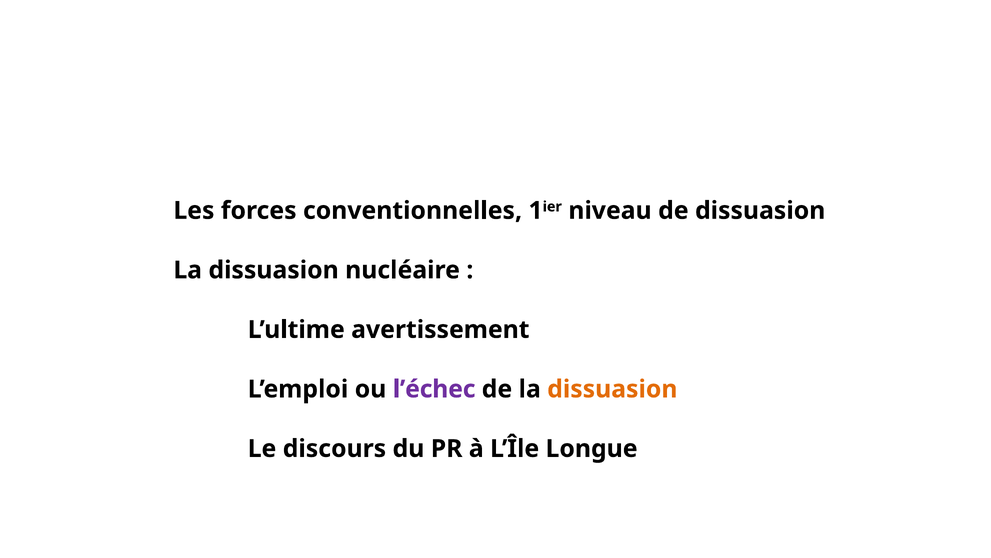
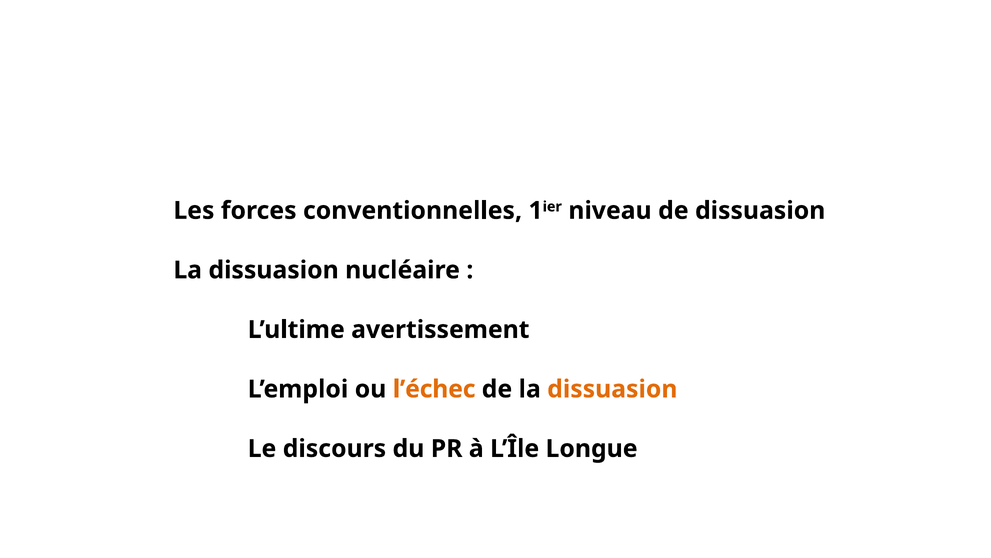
l’échec colour: purple -> orange
